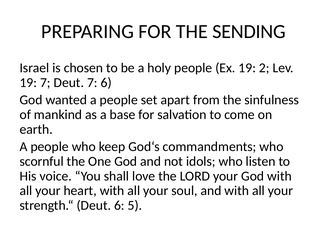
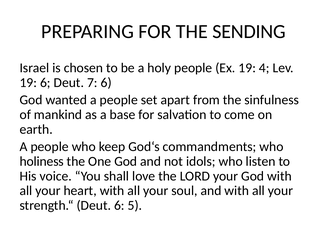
2: 2 -> 4
19 7: 7 -> 6
scornful: scornful -> holiness
